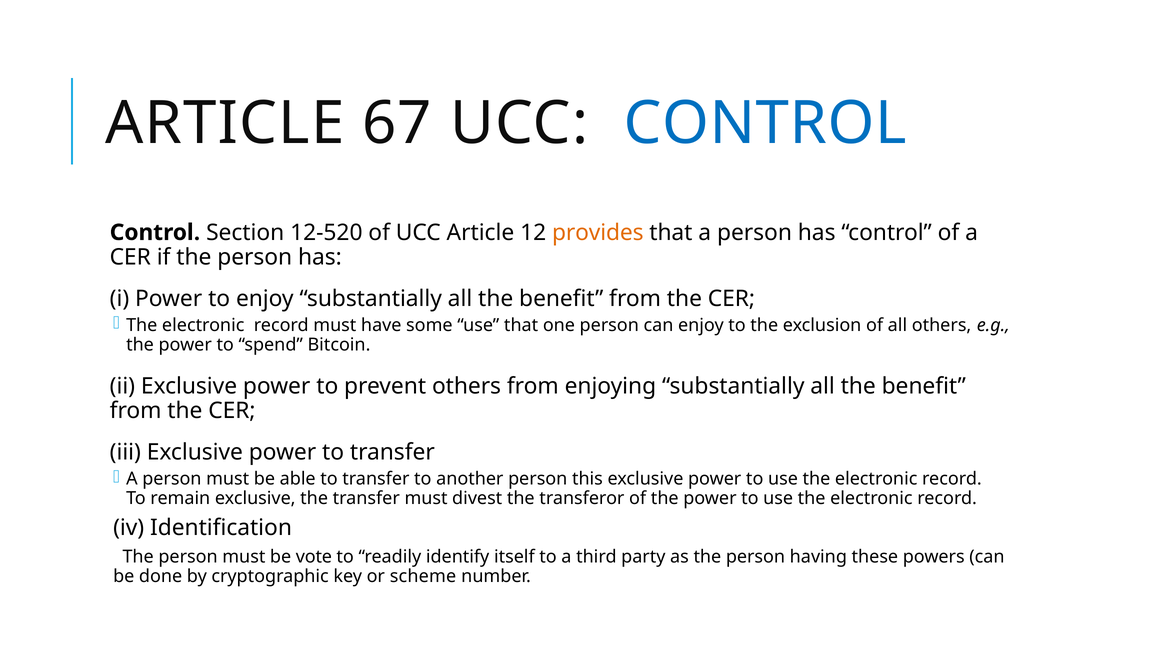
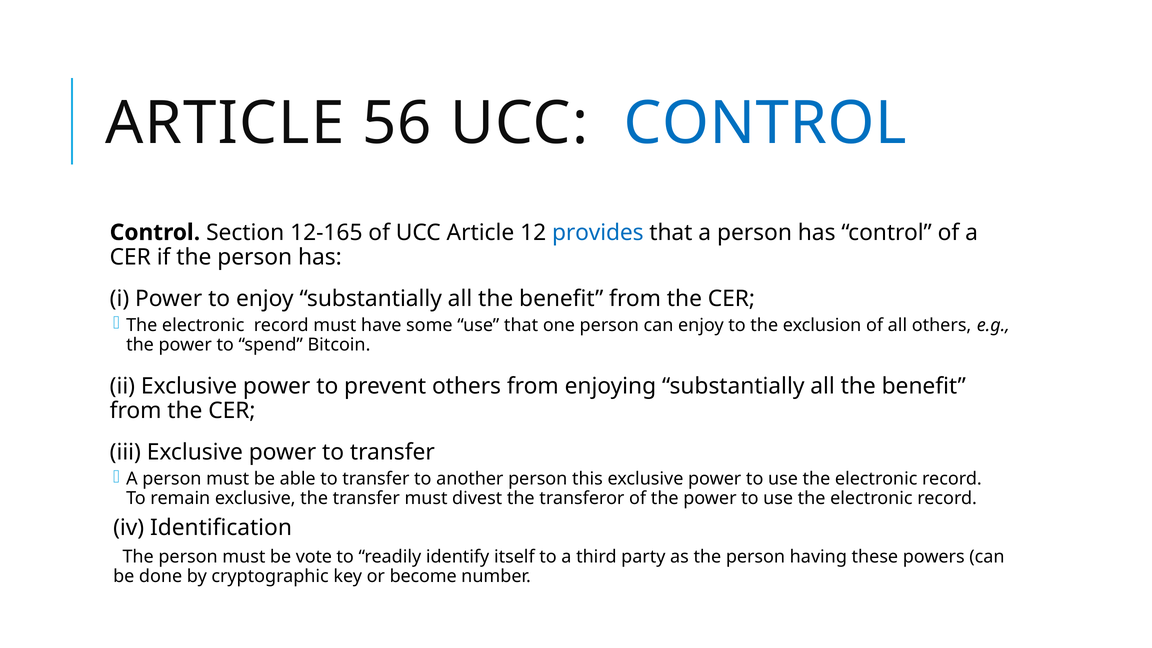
67: 67 -> 56
12-520: 12-520 -> 12-165
provides colour: orange -> blue
scheme: scheme -> become
